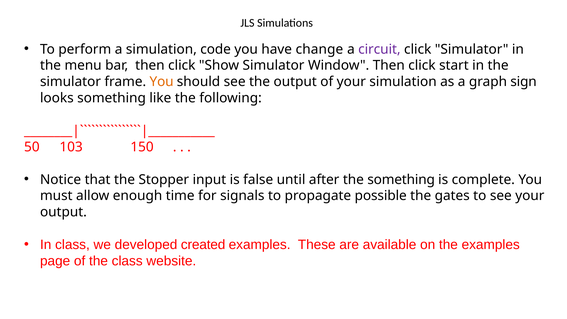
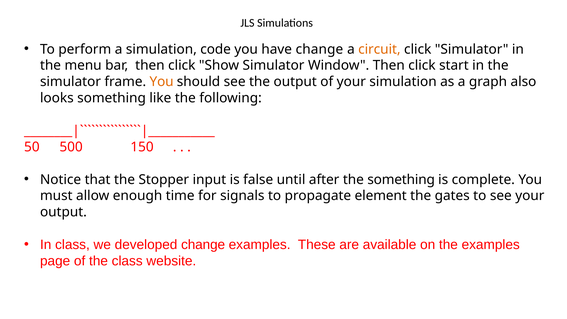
circuit colour: purple -> orange
sign: sign -> also
103: 103 -> 500
possible: possible -> element
developed created: created -> change
